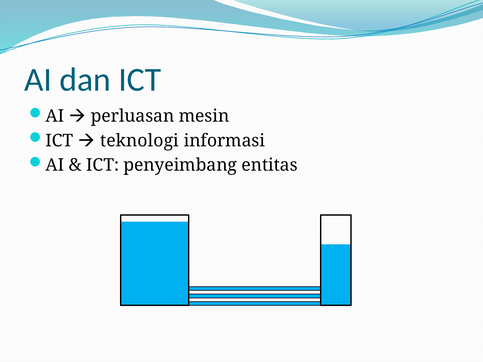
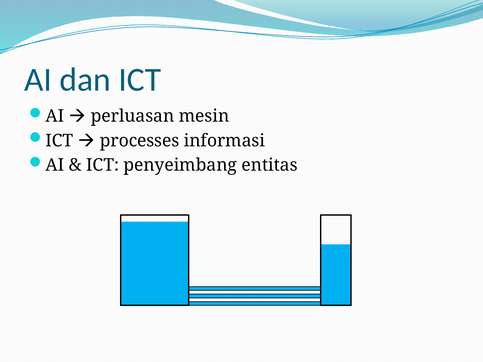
teknologi: teknologi -> processes
